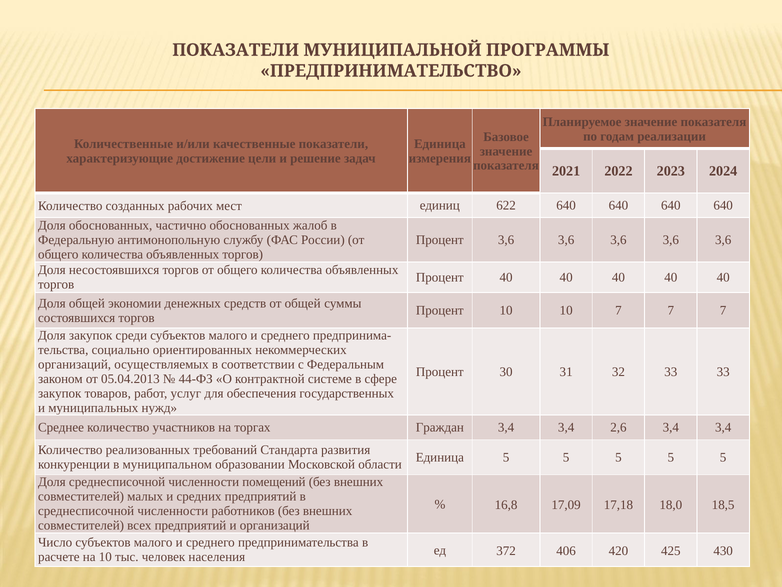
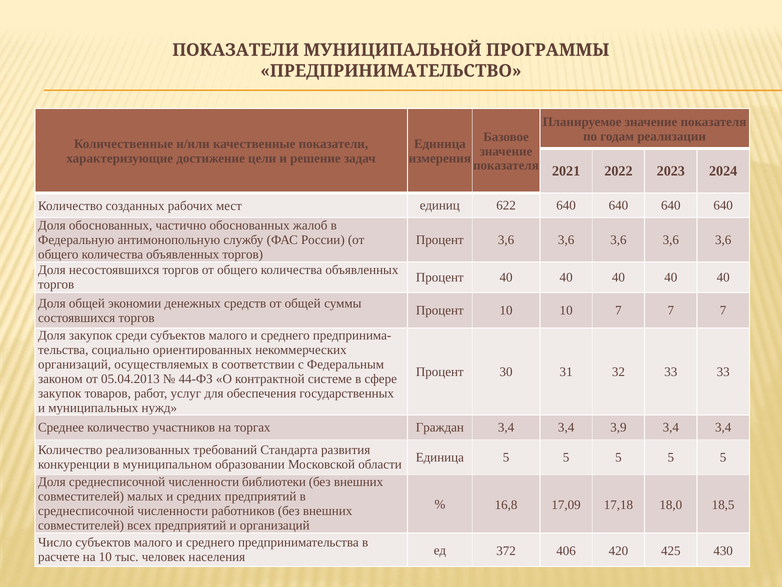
2,6: 2,6 -> 3,9
помещений: помещений -> библиотеки
